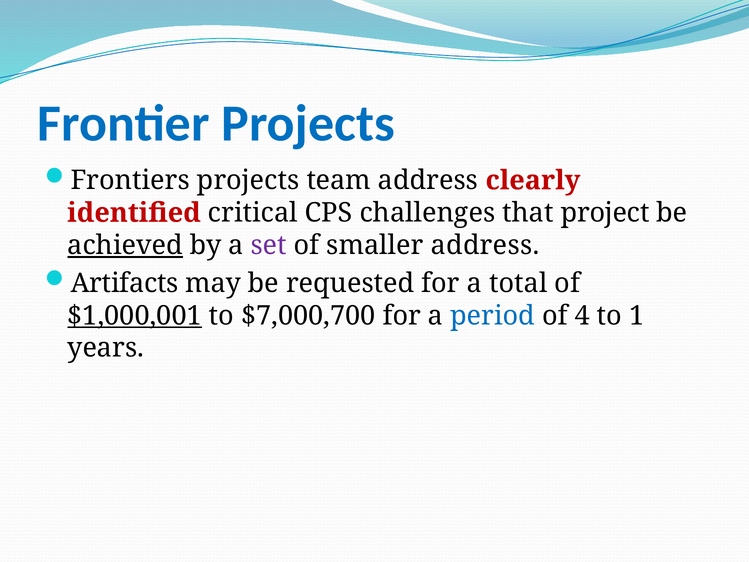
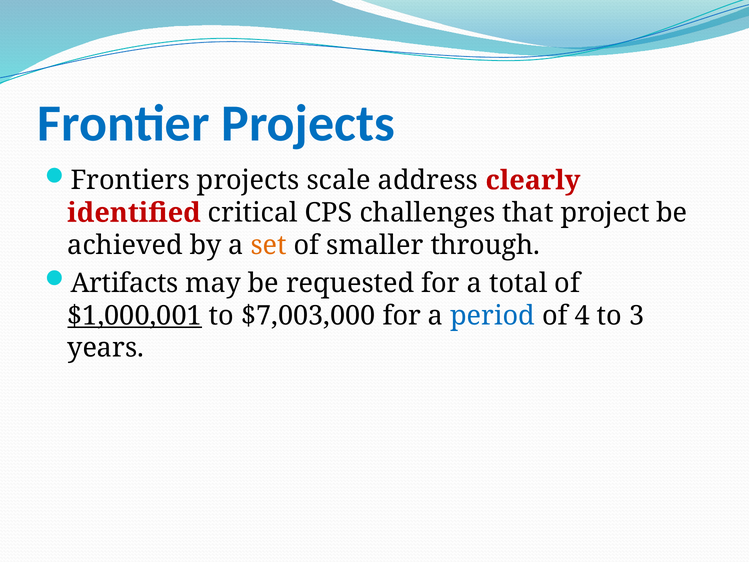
team: team -> scale
achieved underline: present -> none
set colour: purple -> orange
smaller address: address -> through
$7,000,700: $7,000,700 -> $7,003,000
1: 1 -> 3
